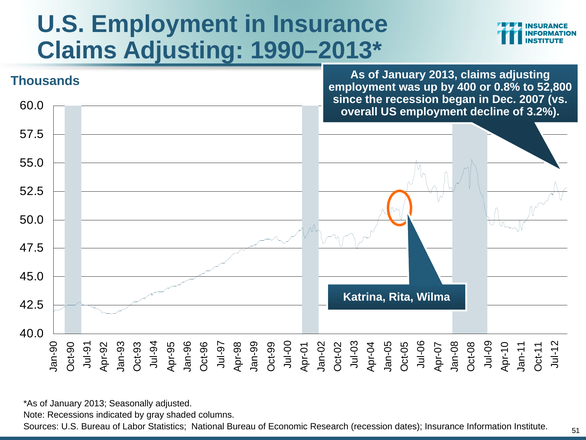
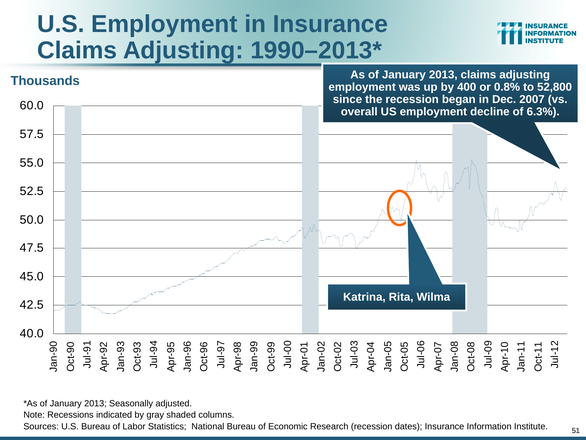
3.2%: 3.2% -> 6.3%
